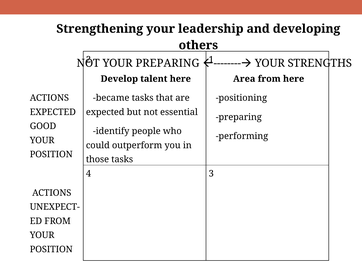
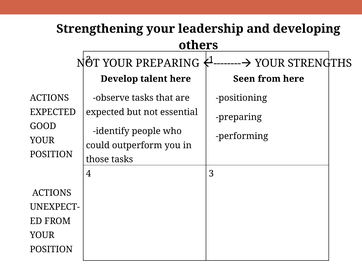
Area: Area -> Seen
became: became -> observe
